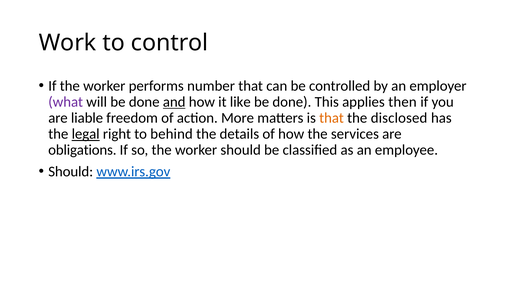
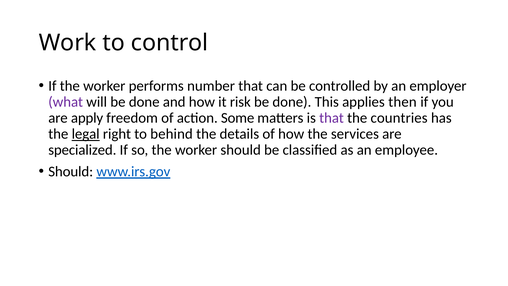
and underline: present -> none
like: like -> risk
liable: liable -> apply
More: More -> Some
that at (332, 118) colour: orange -> purple
disclosed: disclosed -> countries
obligations: obligations -> specialized
